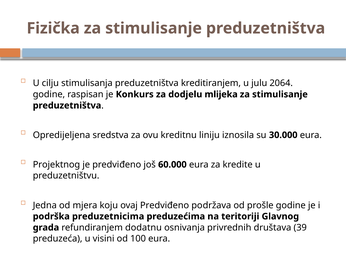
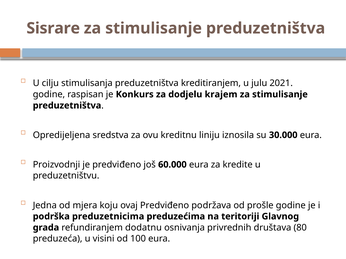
Fizička: Fizička -> Sisrare
2064: 2064 -> 2021
mlijeka: mlijeka -> krajem
Projektnog: Projektnog -> Proizvodnji
39: 39 -> 80
